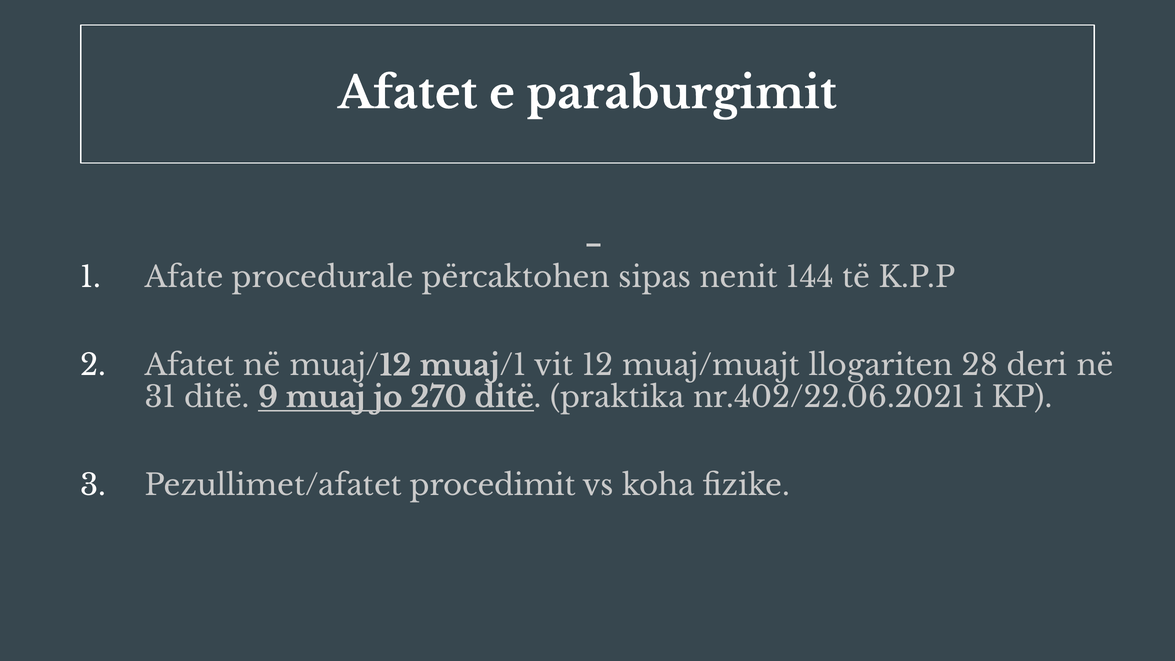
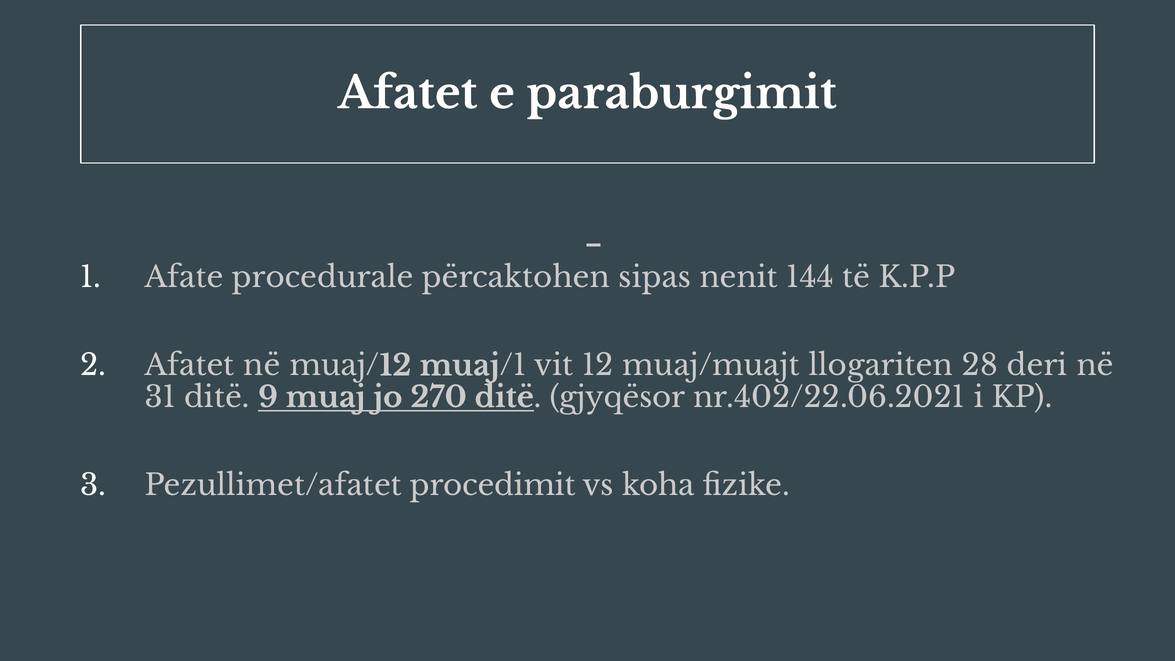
praktika: praktika -> gjyqësor
